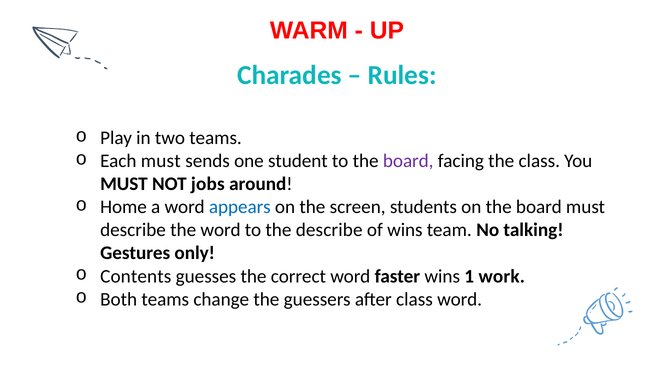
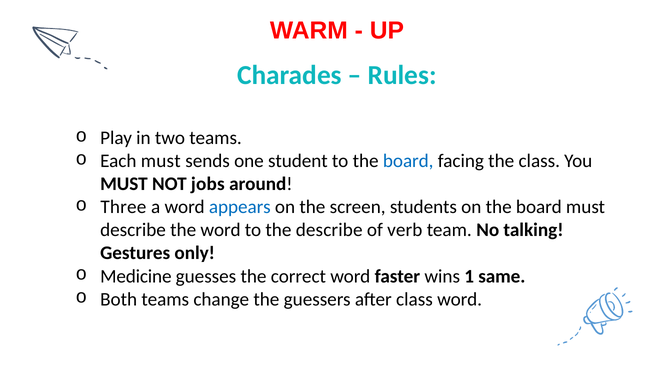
board at (408, 161) colour: purple -> blue
Home: Home -> Three
of wins: wins -> verb
Contents: Contents -> Medicine
work: work -> same
